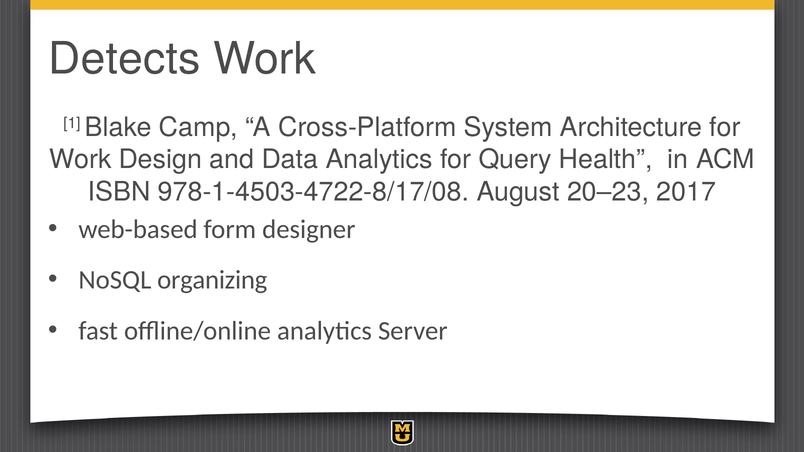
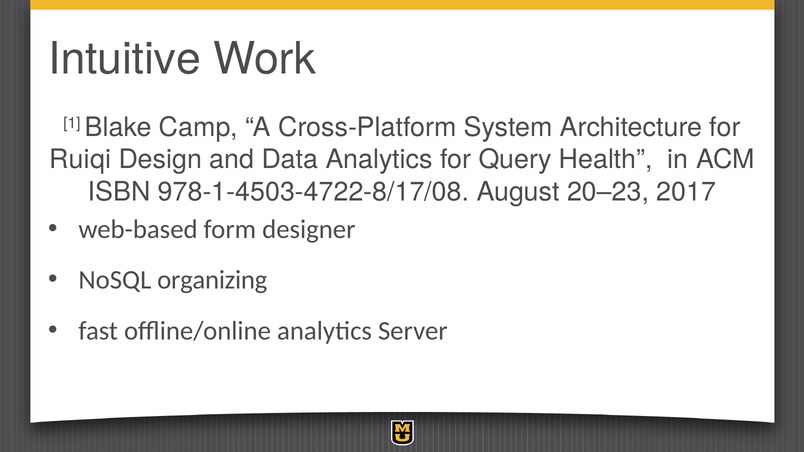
Detects: Detects -> Intuitive
Work at (80, 160): Work -> Ruiqi
